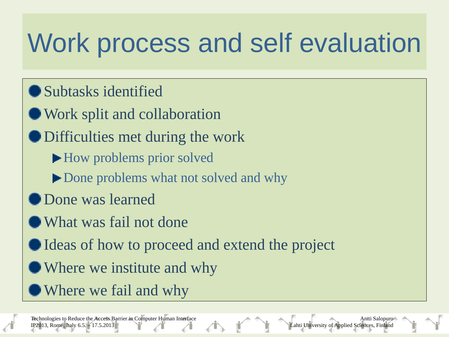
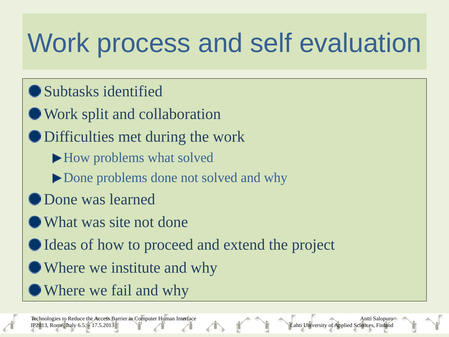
problems prior: prior -> what
problems what: what -> done
was fail: fail -> site
